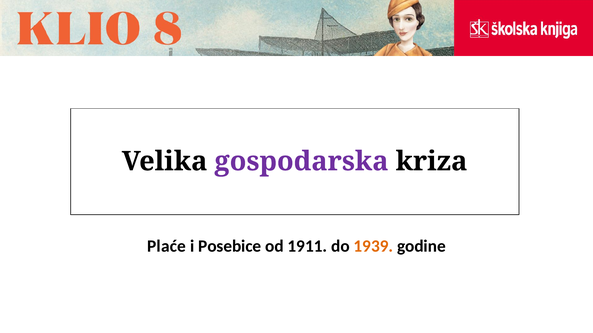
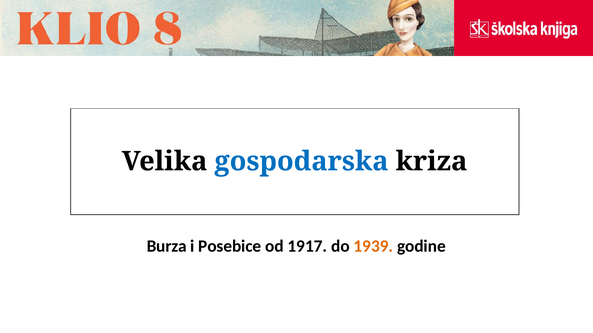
gospodarska colour: purple -> blue
Plaće: Plaće -> Burza
1911: 1911 -> 1917
